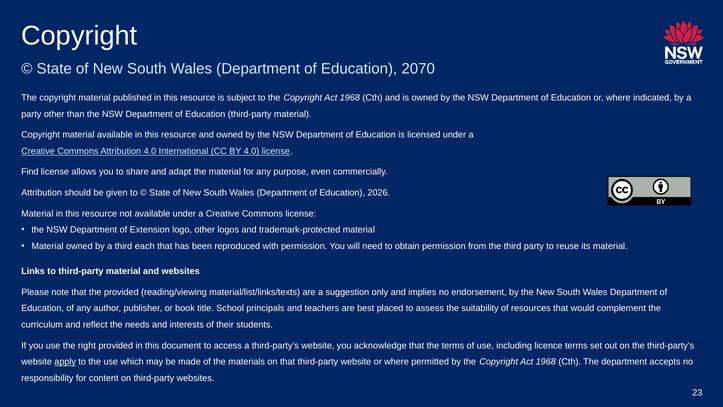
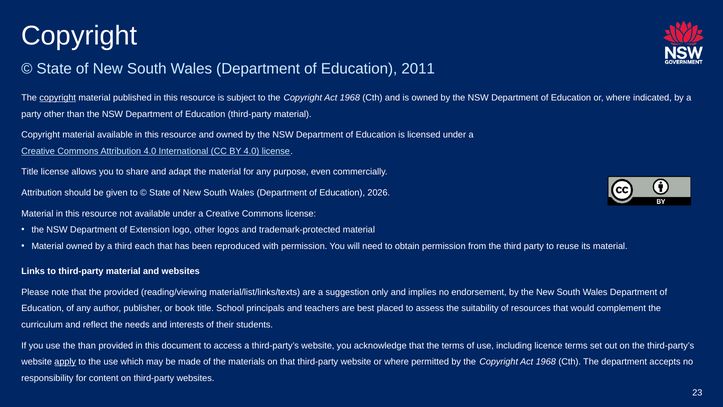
2070: 2070 -> 2011
copyright at (58, 98) underline: none -> present
Find at (30, 172): Find -> Title
the right: right -> than
